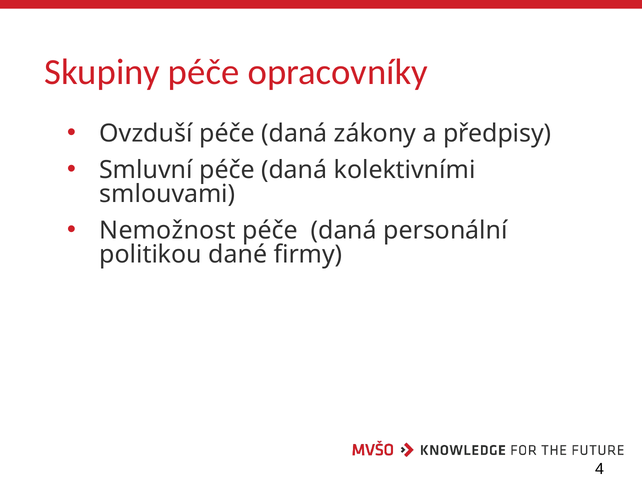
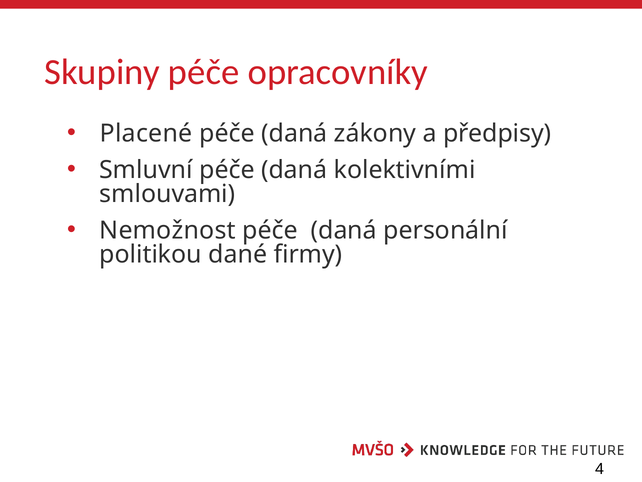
Ovzduší: Ovzduší -> Placené
